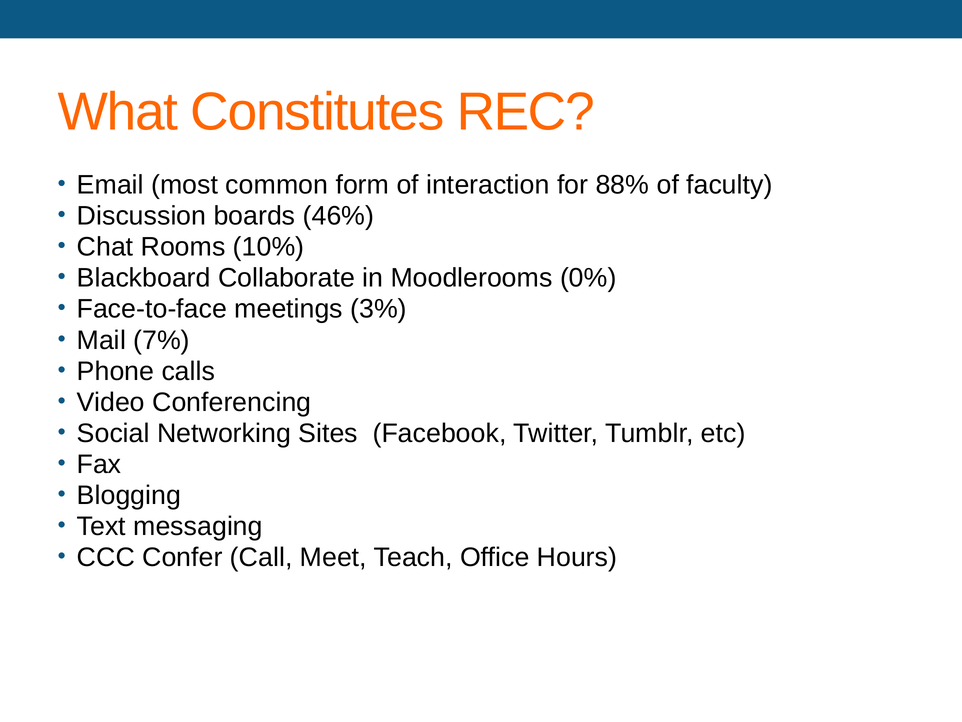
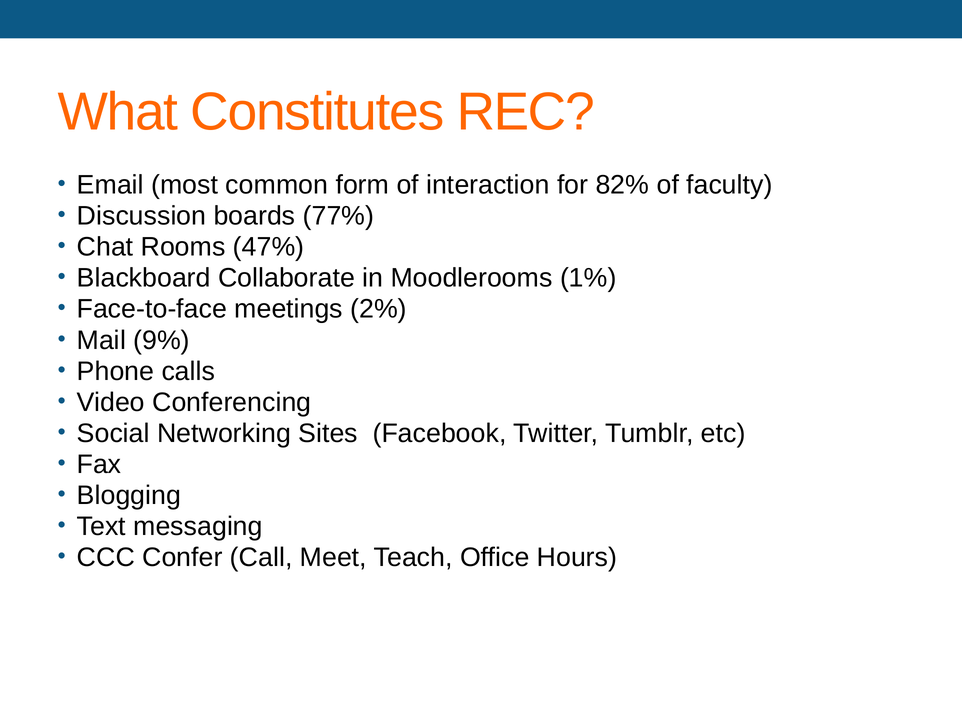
88%: 88% -> 82%
46%: 46% -> 77%
10%: 10% -> 47%
0%: 0% -> 1%
3%: 3% -> 2%
7%: 7% -> 9%
